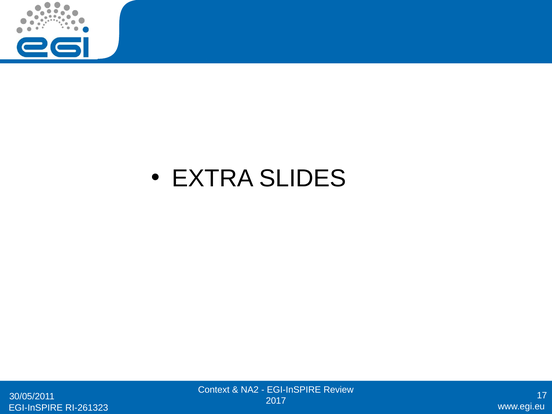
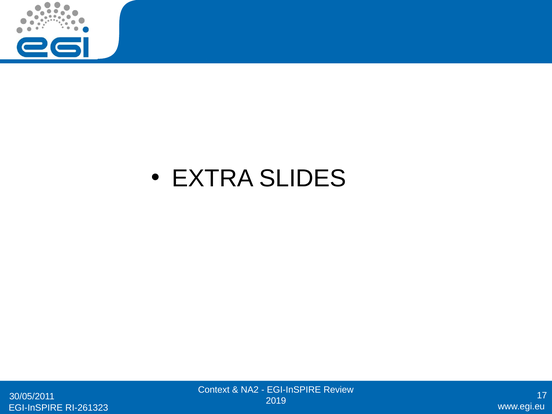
2017: 2017 -> 2019
